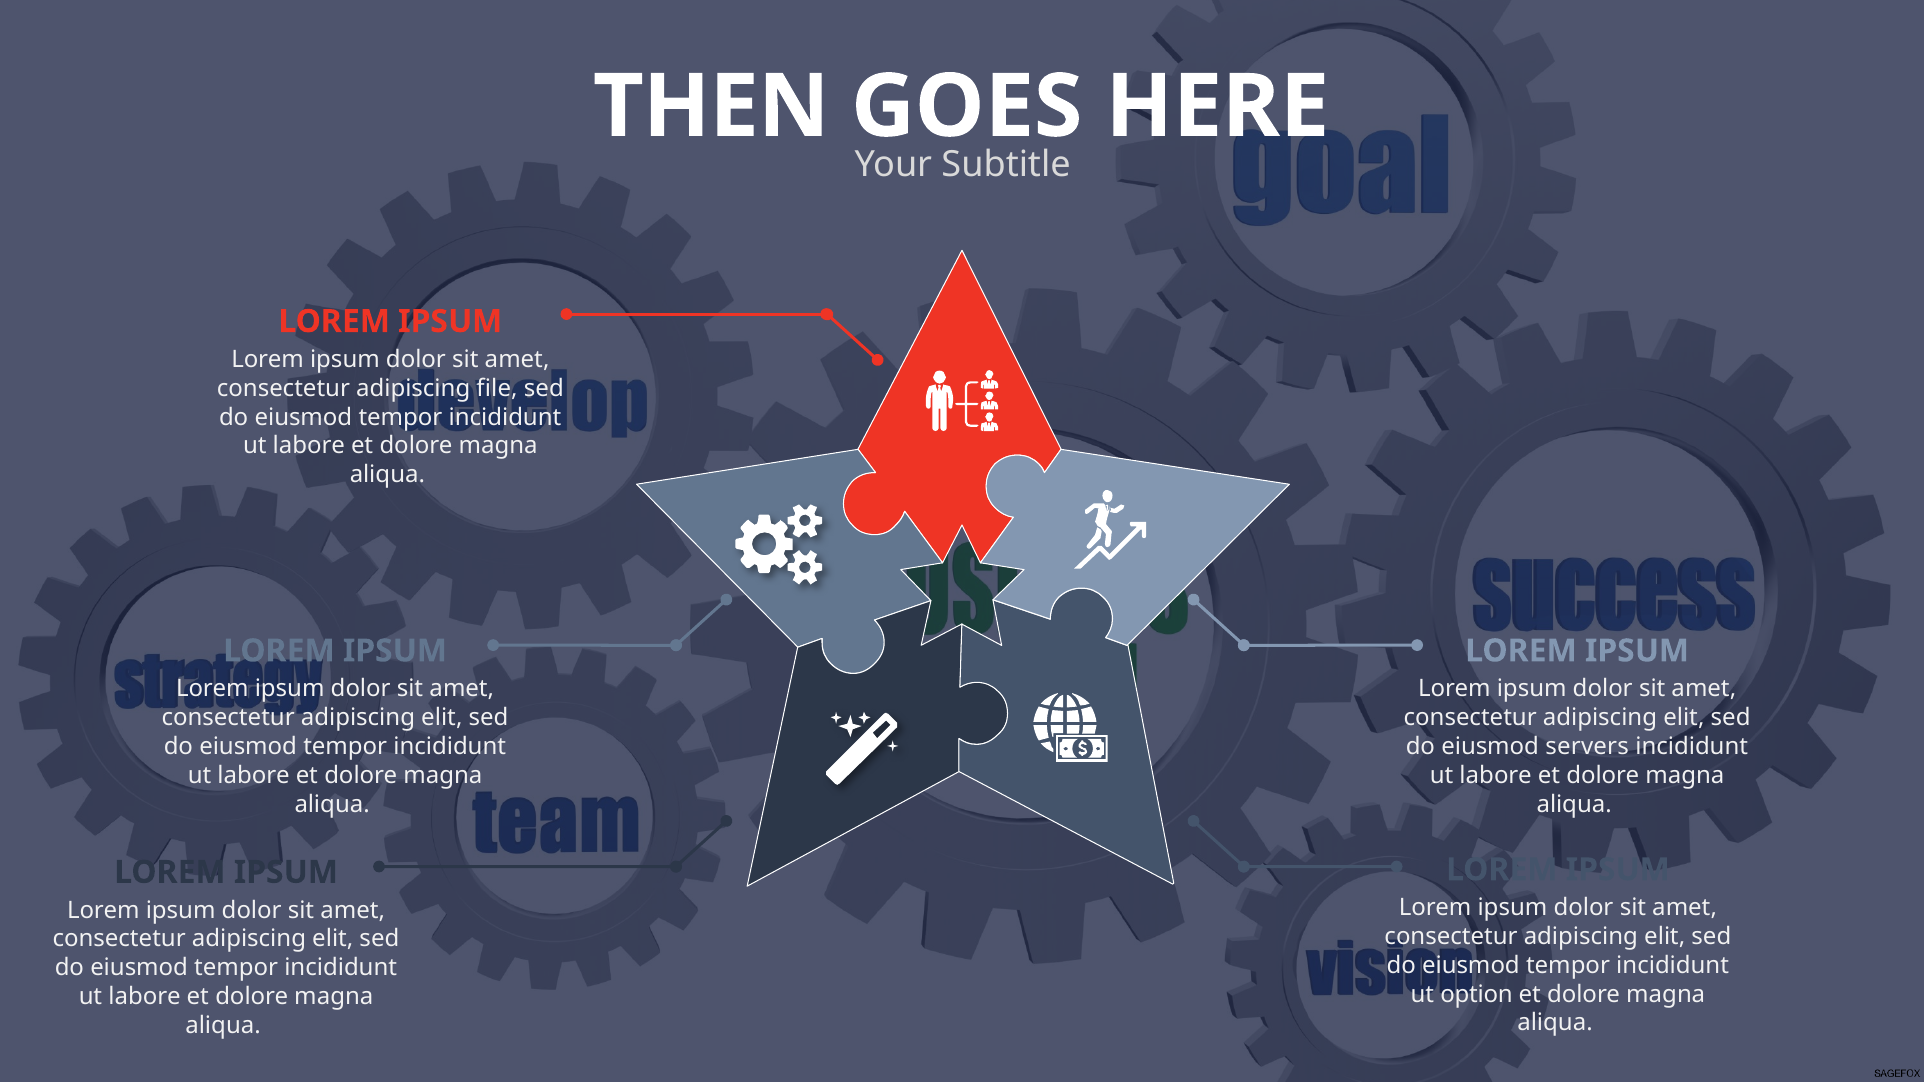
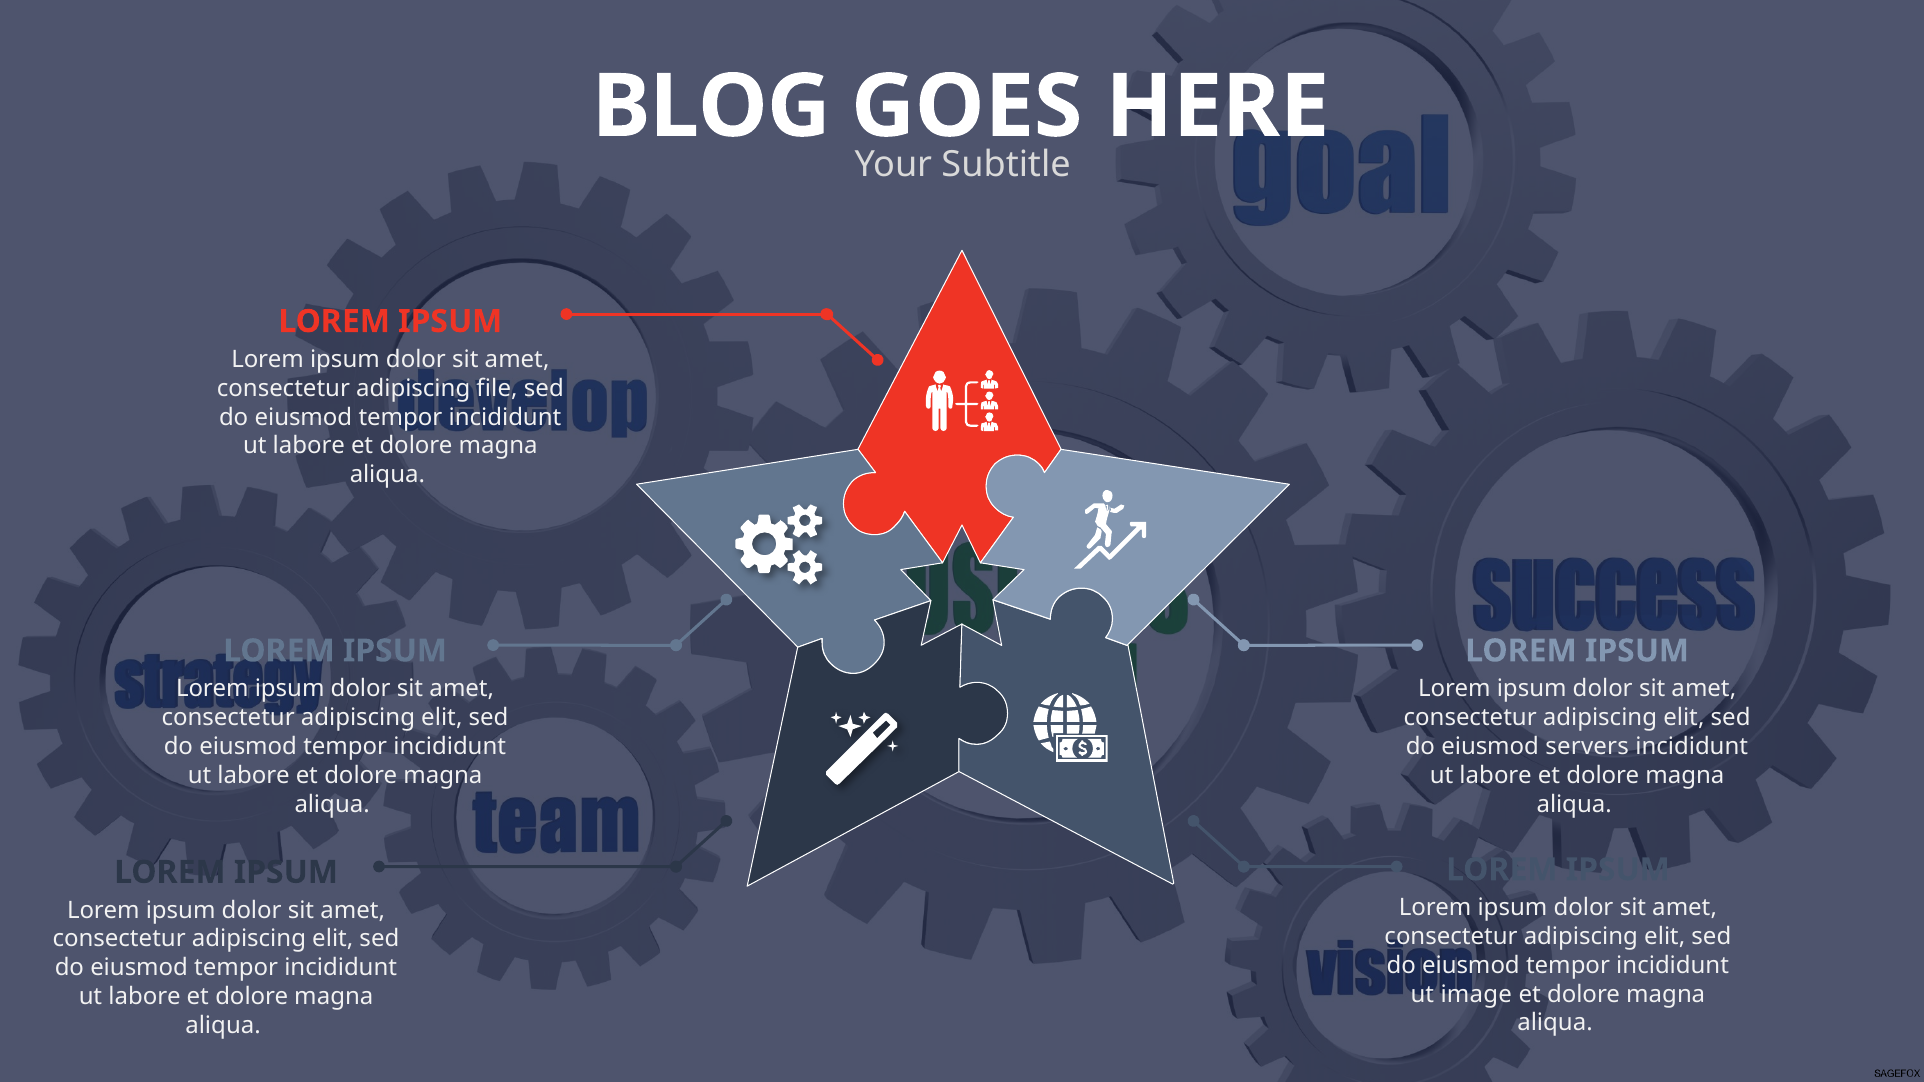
THEN: THEN -> BLOG
option: option -> image
